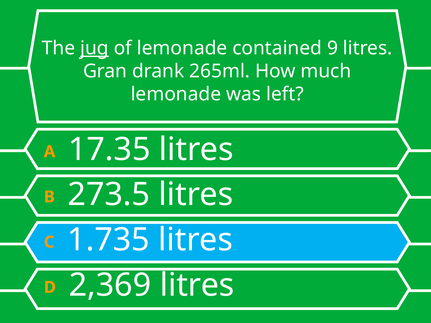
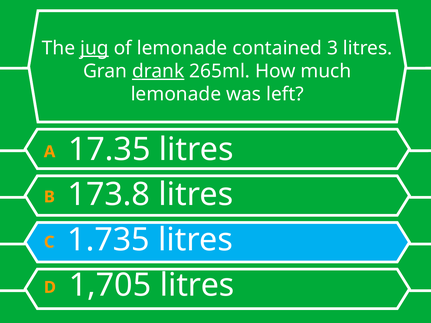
9: 9 -> 3
drank underline: none -> present
273.5: 273.5 -> 173.8
2,369: 2,369 -> 1,705
